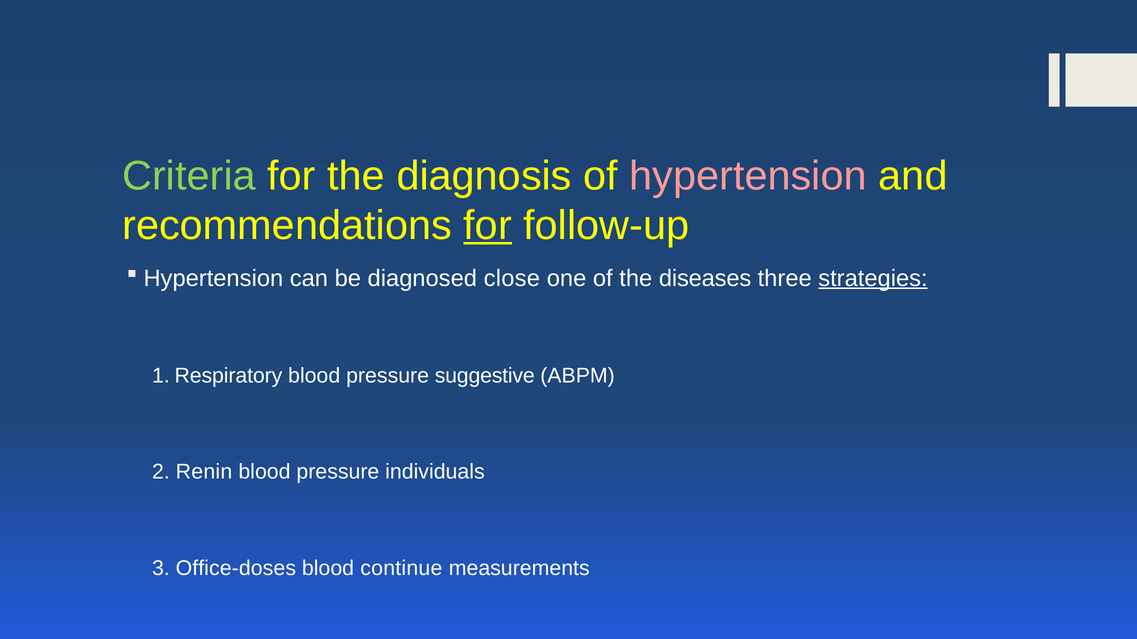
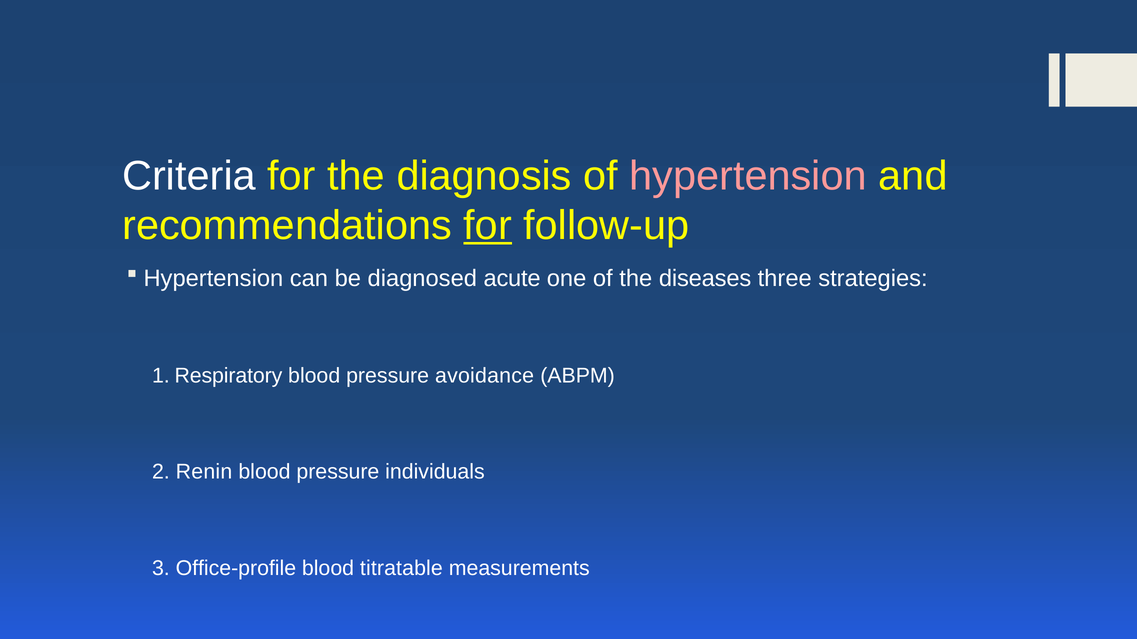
Criteria colour: light green -> white
close: close -> acute
strategies underline: present -> none
suggestive: suggestive -> avoidance
Office-doses: Office-doses -> Office-profile
continue: continue -> titratable
